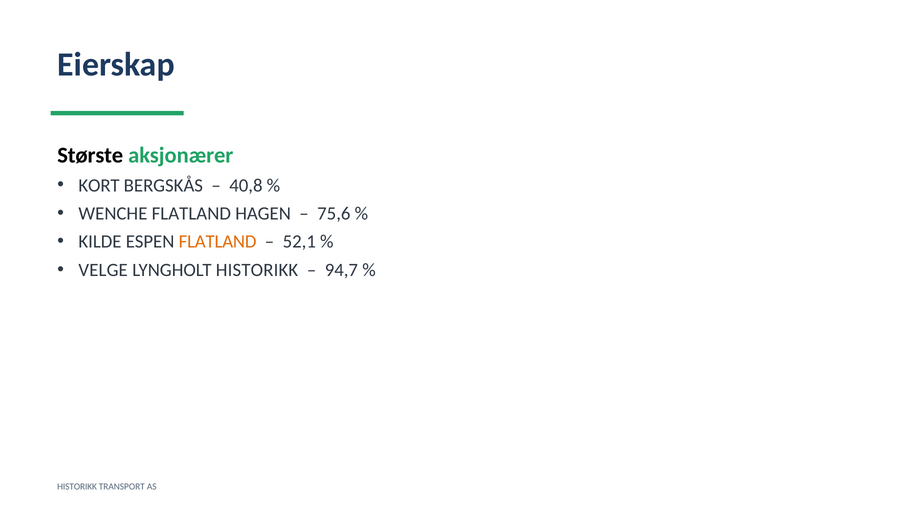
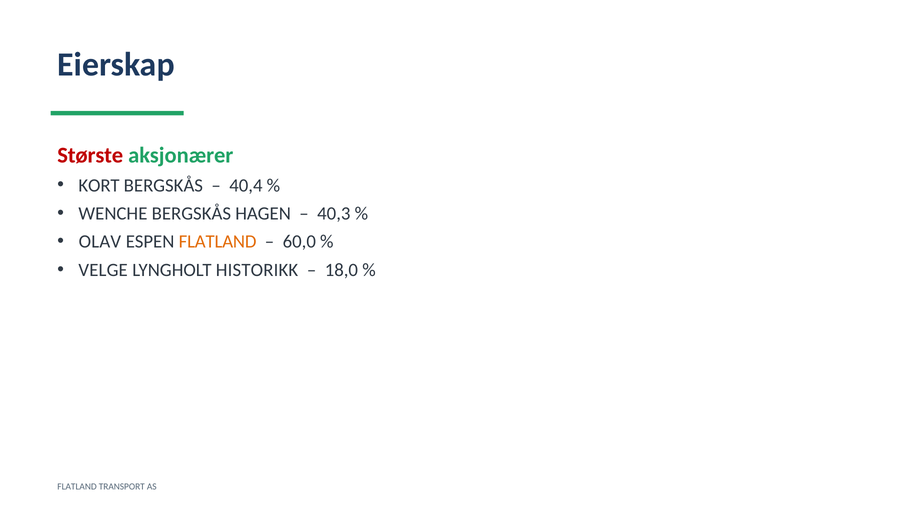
Største colour: black -> red
40,8: 40,8 -> 40,4
WENCHE FLATLAND: FLATLAND -> BERGSKÅS
75,6: 75,6 -> 40,3
KILDE: KILDE -> OLAV
52,1: 52,1 -> 60,0
94,7: 94,7 -> 18,0
HISTORIKK at (77, 486): HISTORIKK -> FLATLAND
